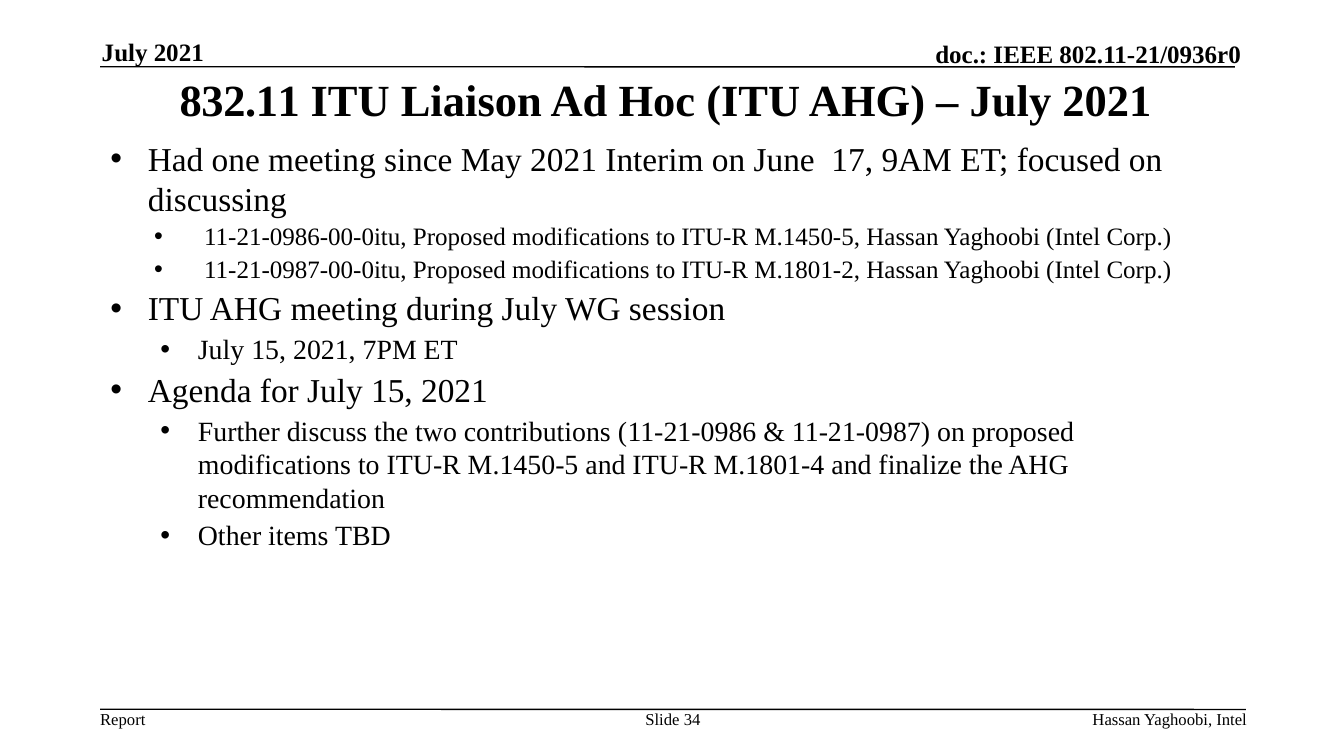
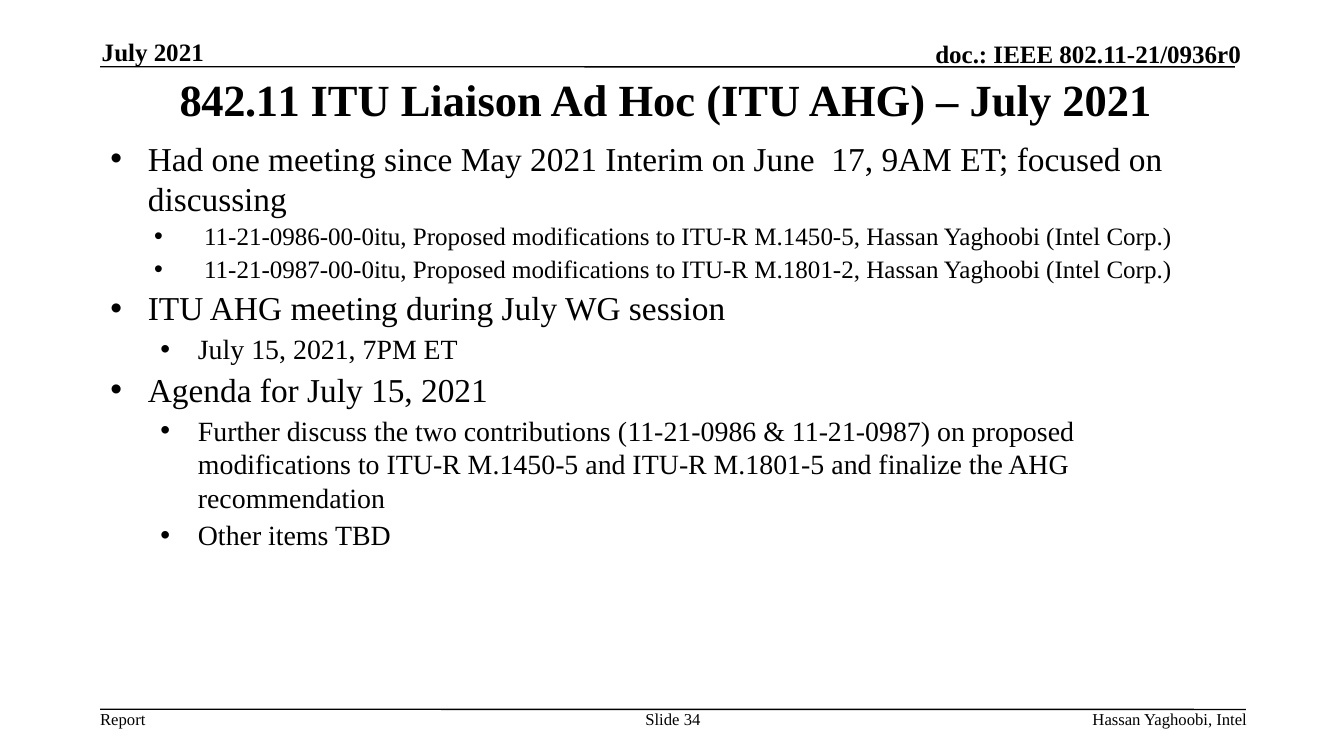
832.11: 832.11 -> 842.11
M.1801-4: M.1801-4 -> M.1801-5
